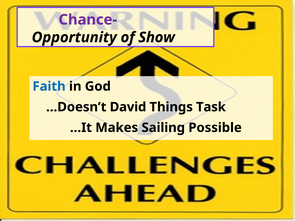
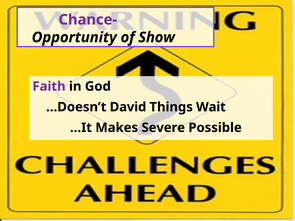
Faith colour: blue -> purple
Task: Task -> Wait
Sailing: Sailing -> Severe
